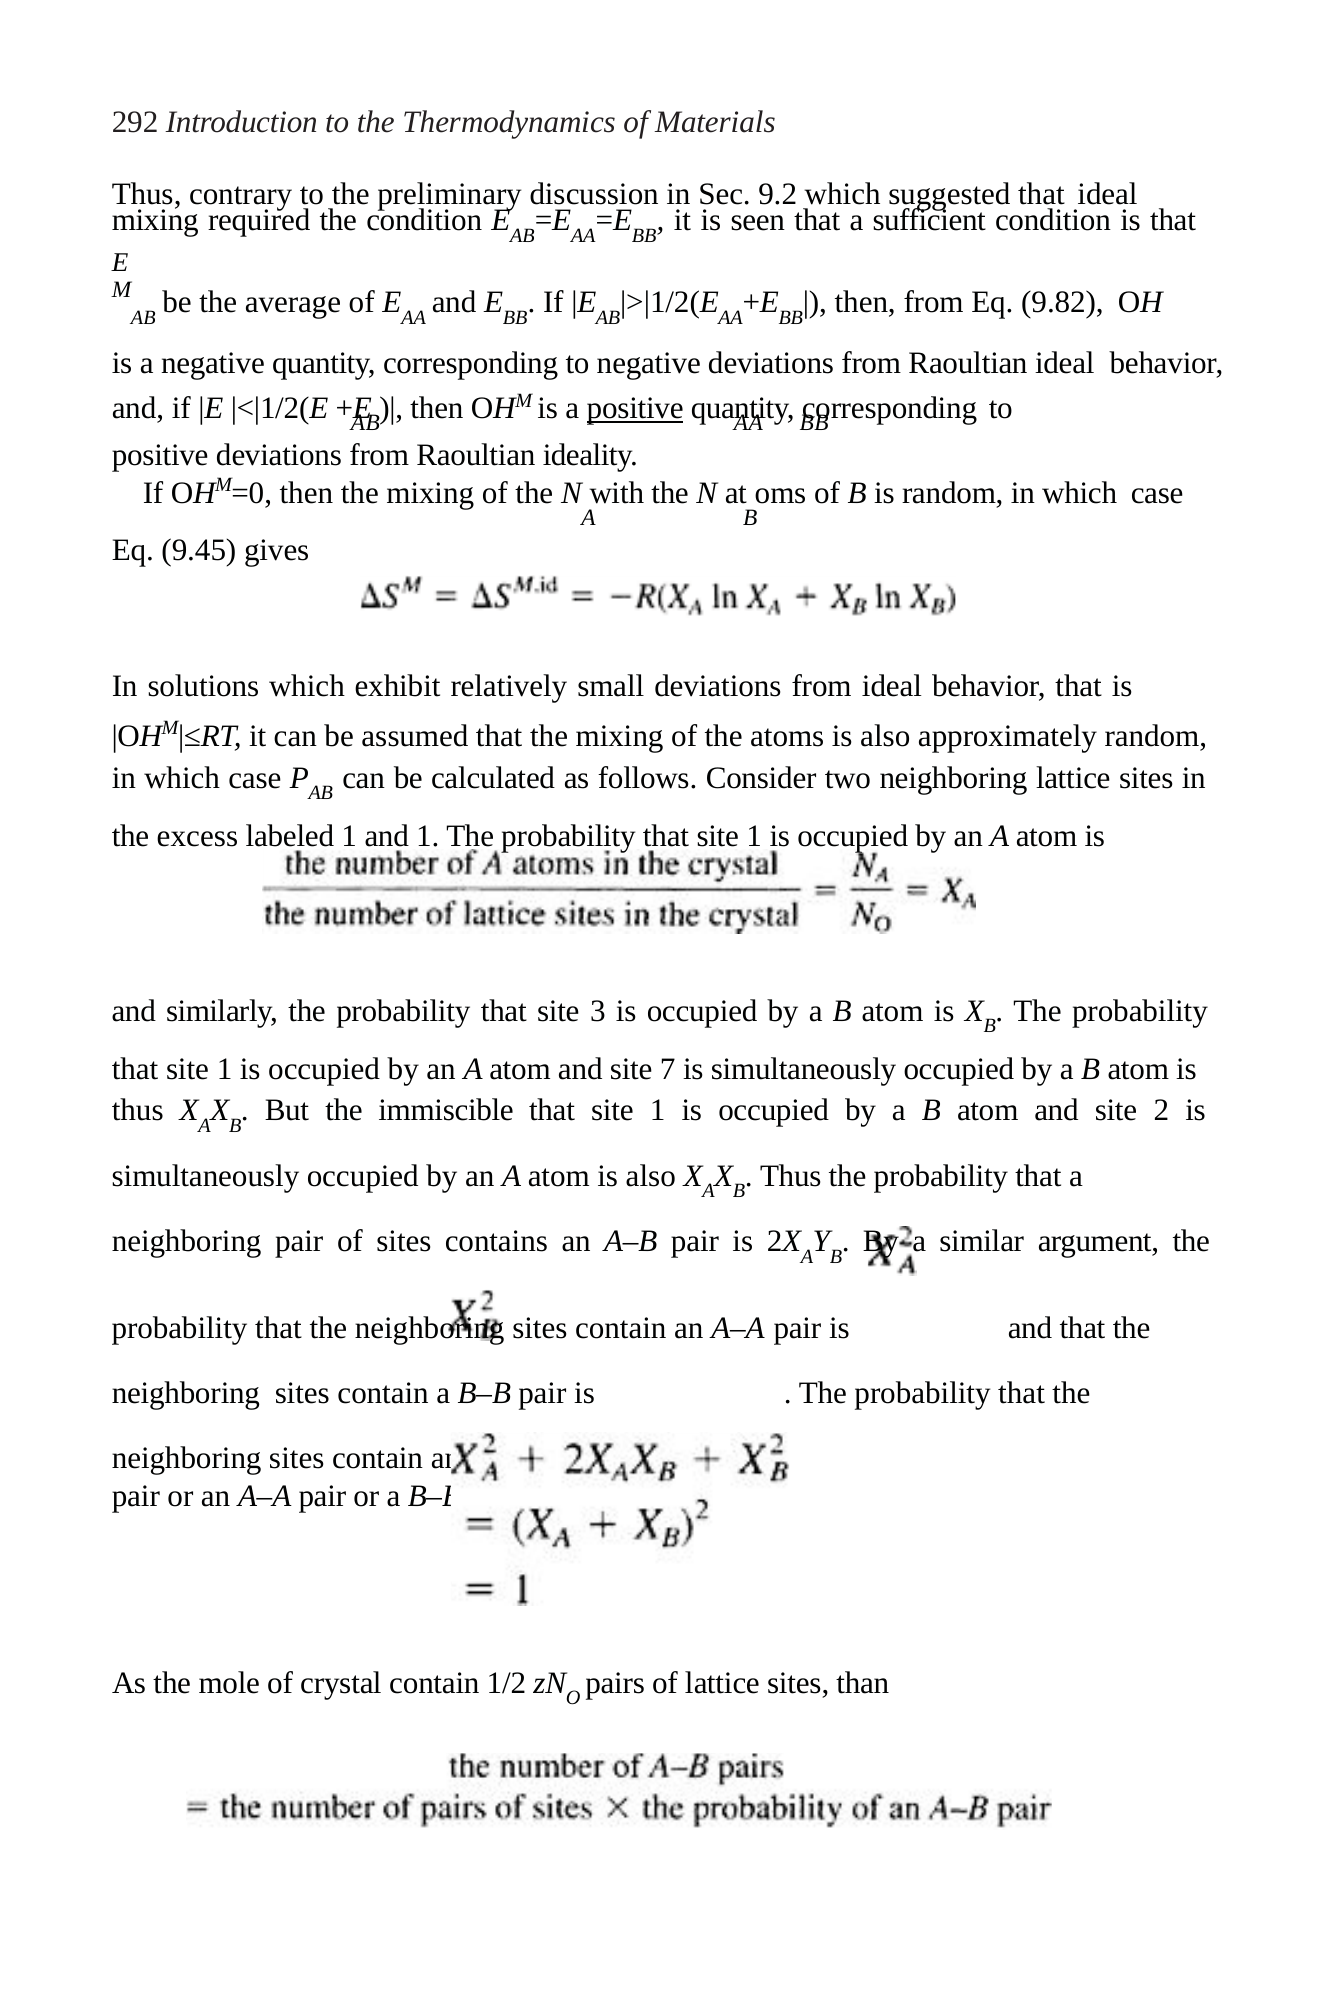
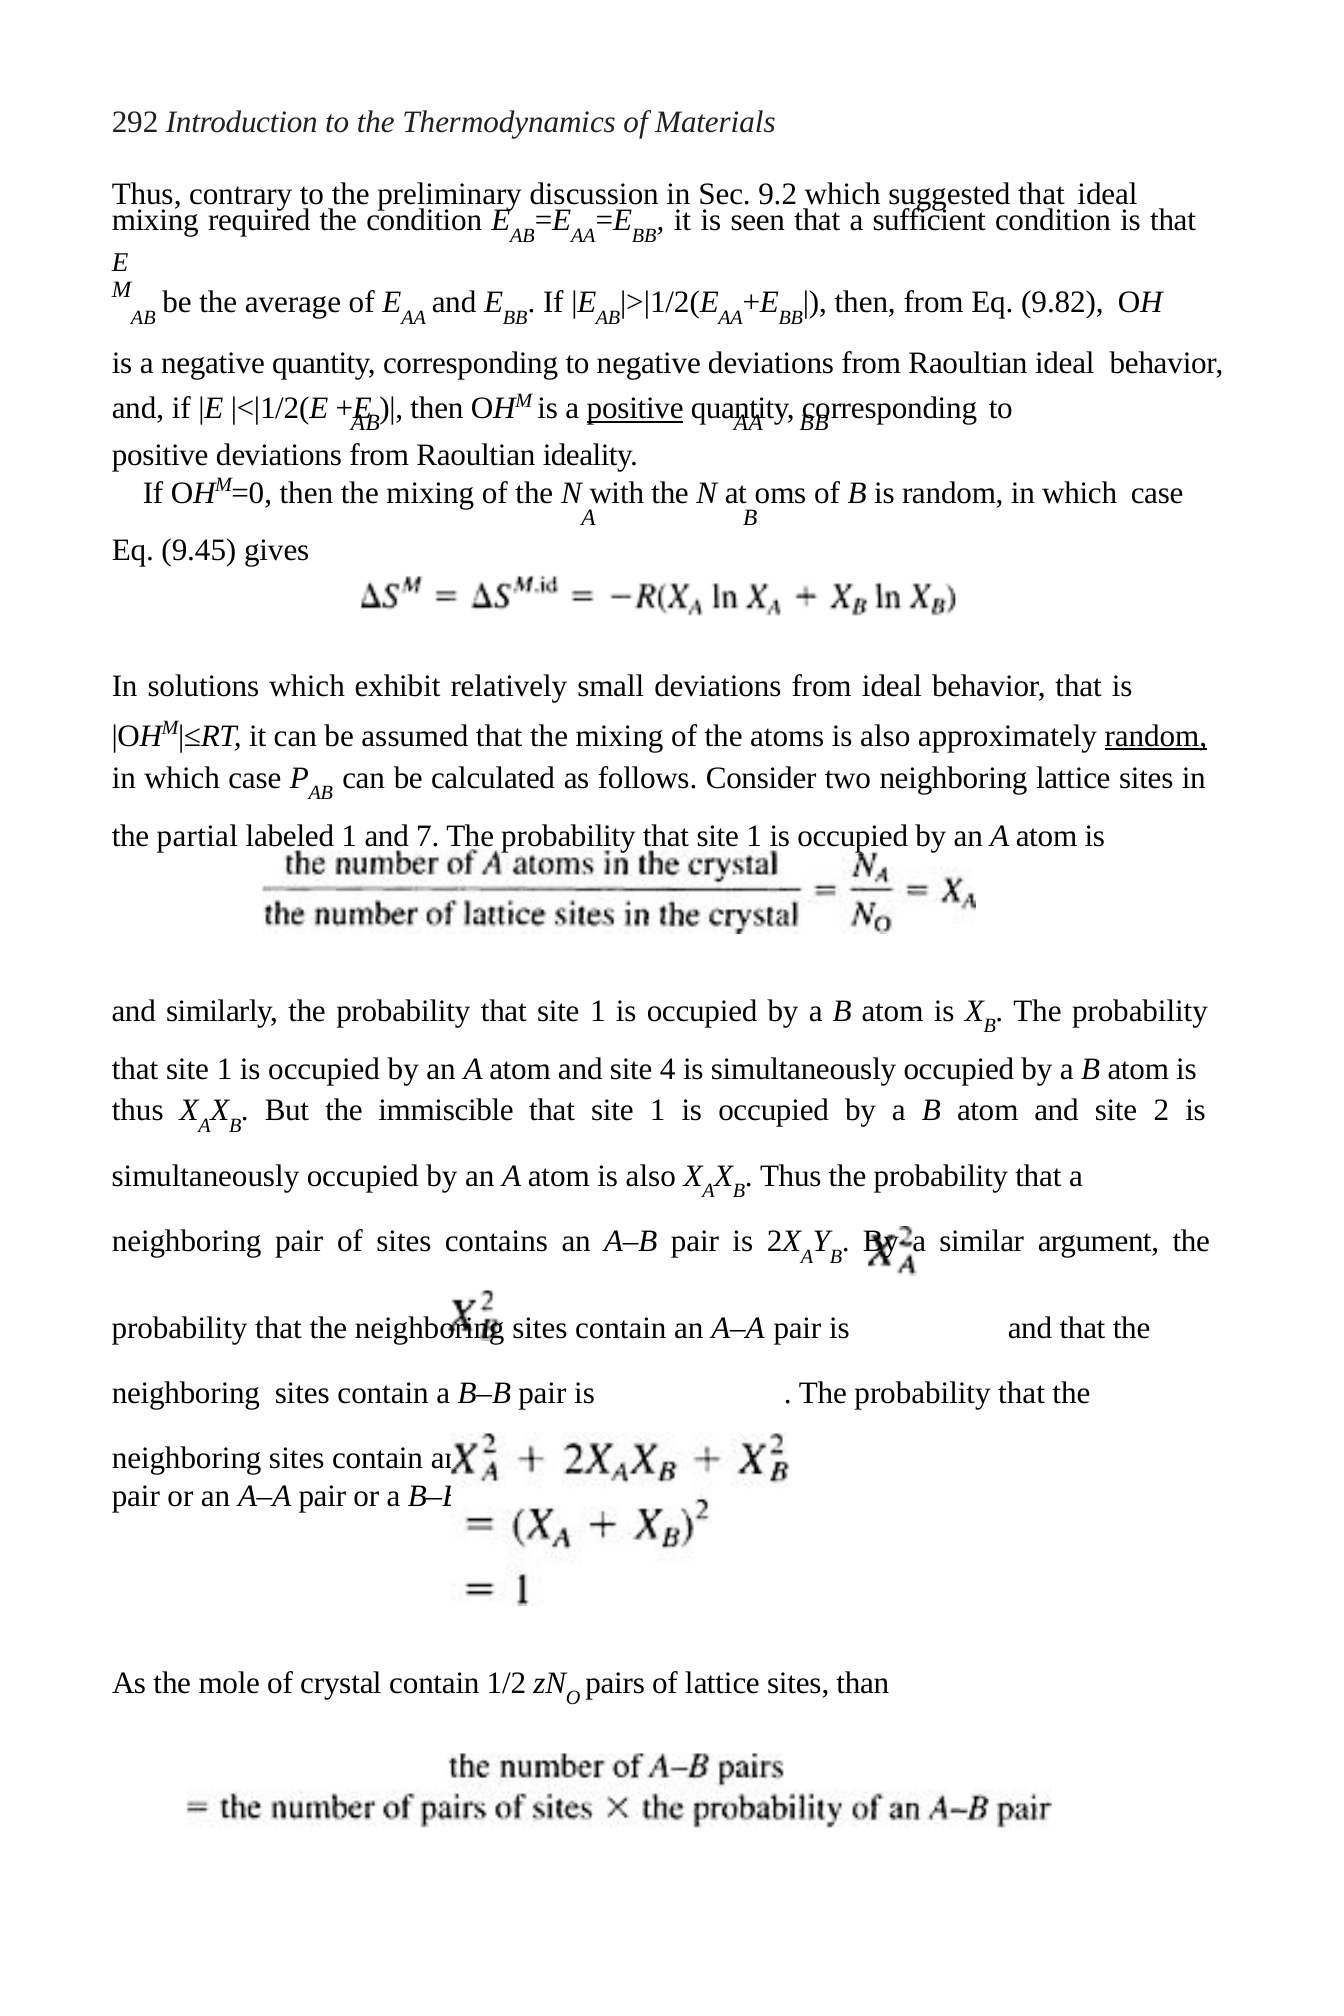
random at (1156, 736) underline: none -> present
excess: excess -> partial
and 1: 1 -> 7
3 at (598, 1011): 3 -> 1
7: 7 -> 4
